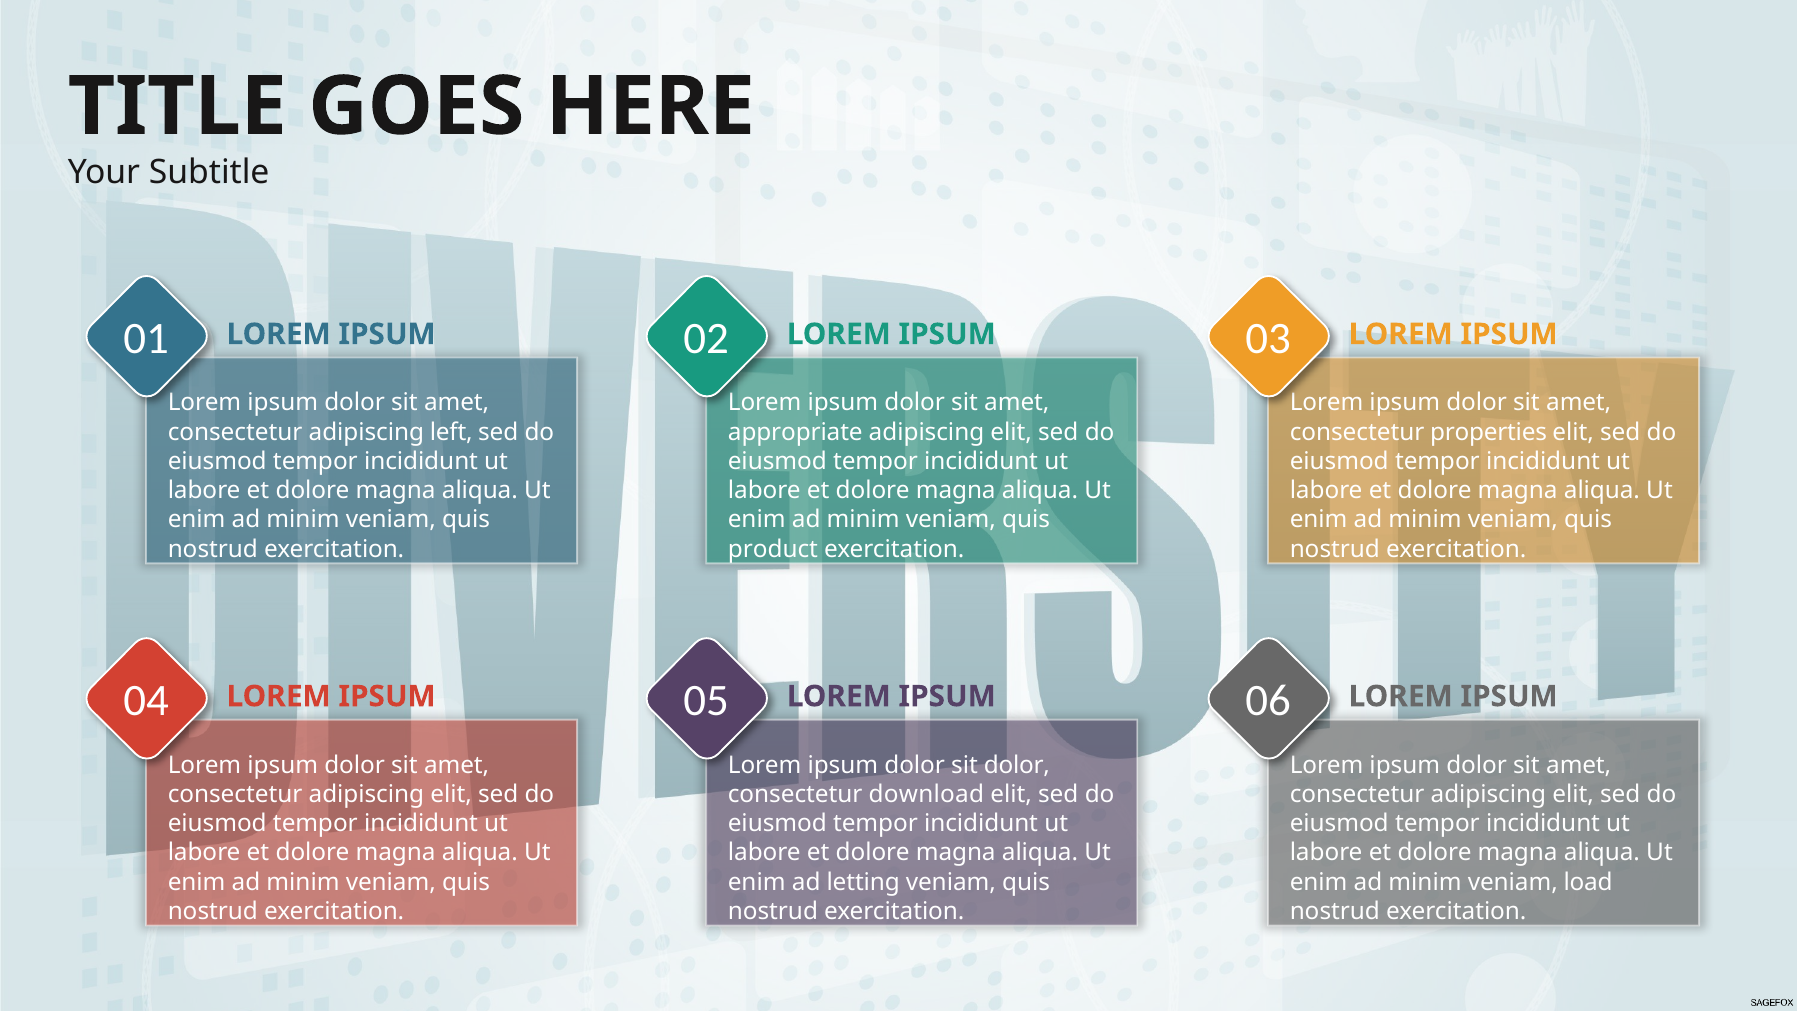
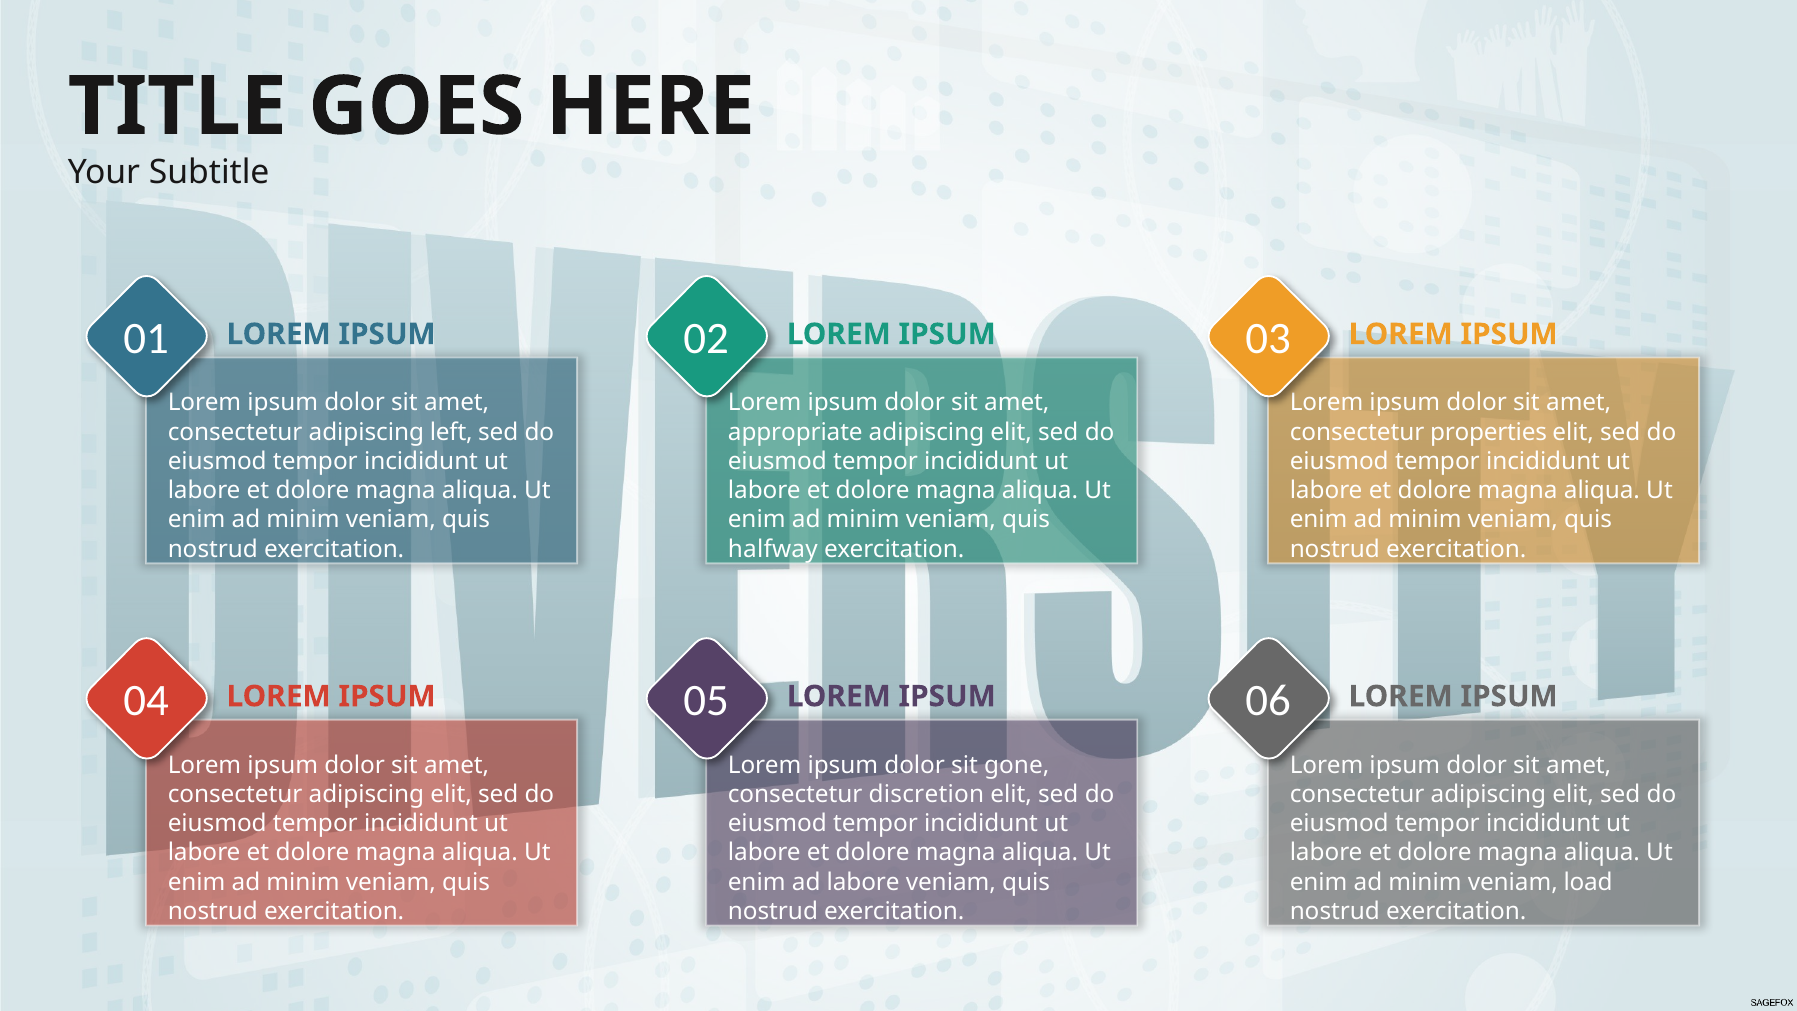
product: product -> halfway
sit dolor: dolor -> gone
download: download -> discretion
ad letting: letting -> labore
